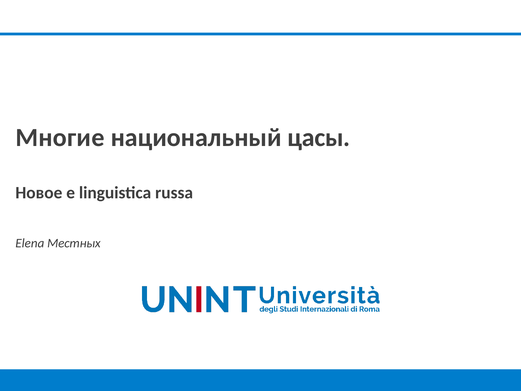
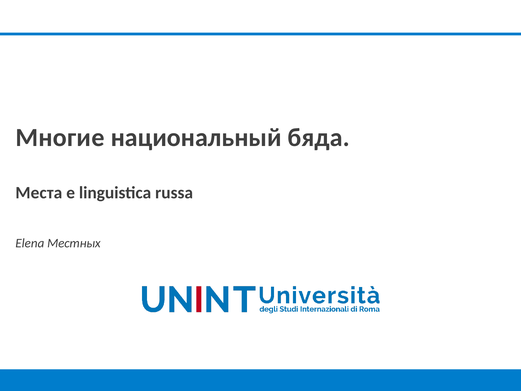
цасы: цасы -> бяда
Новое: Новое -> Места
